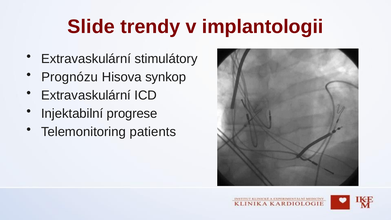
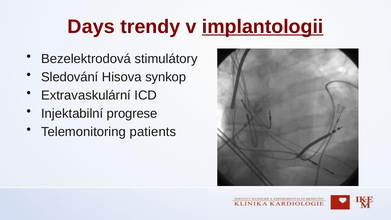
Slide: Slide -> Days
implantologii underline: none -> present
Extravaskulární at (86, 59): Extravaskulární -> Bezelektrodová
Prognózu: Prognózu -> Sledování
